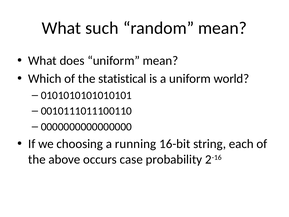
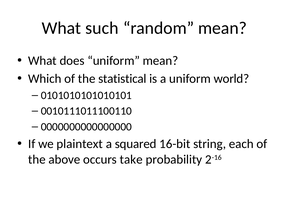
choosing: choosing -> plaintext
running: running -> squared
case: case -> take
